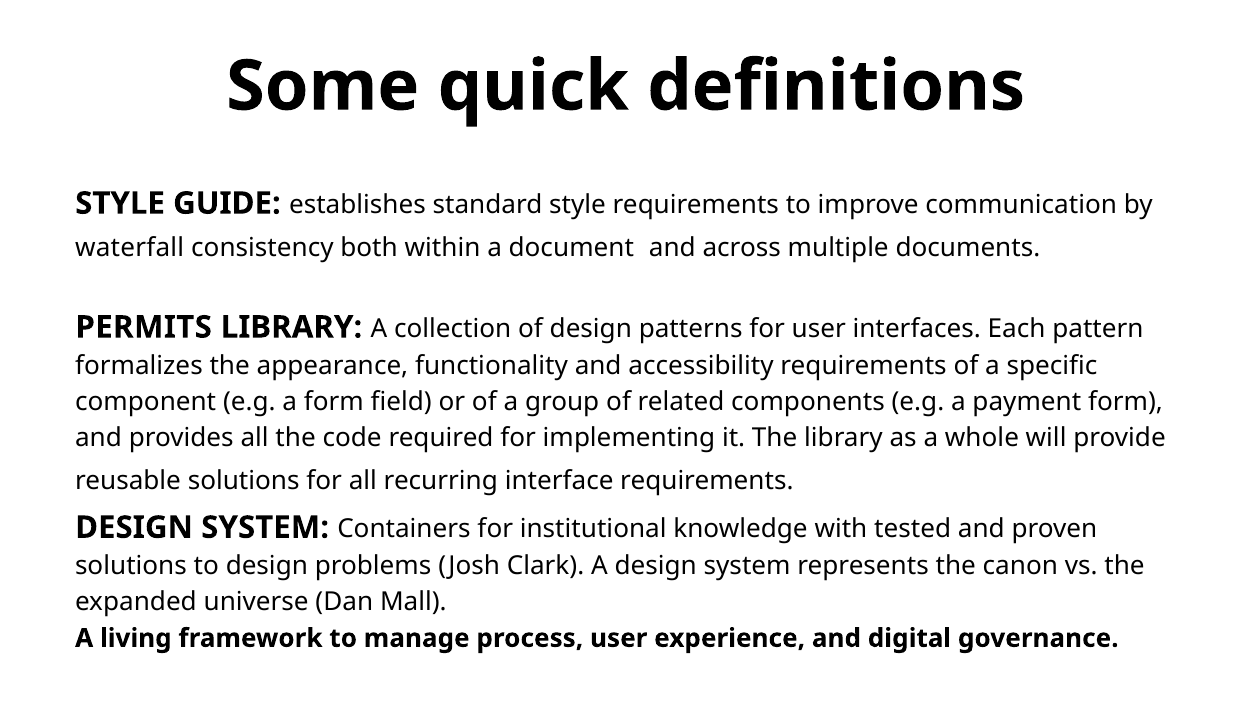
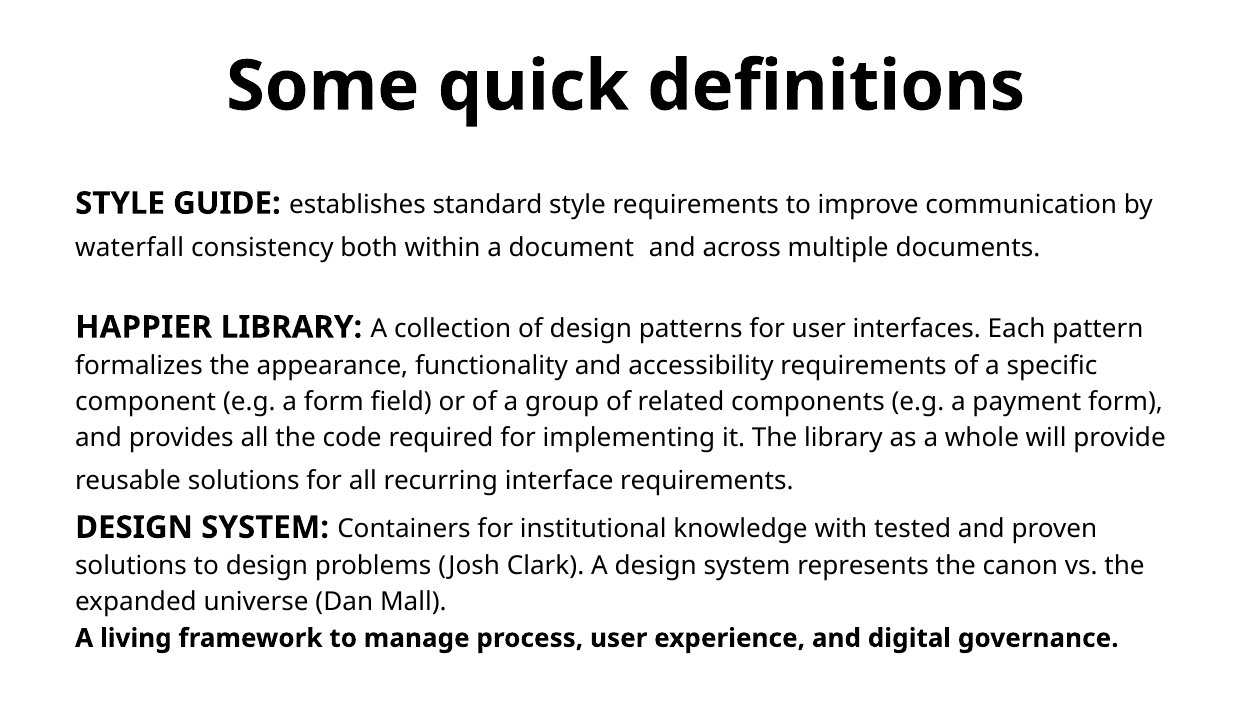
PERMITS: PERMITS -> HAPPIER
